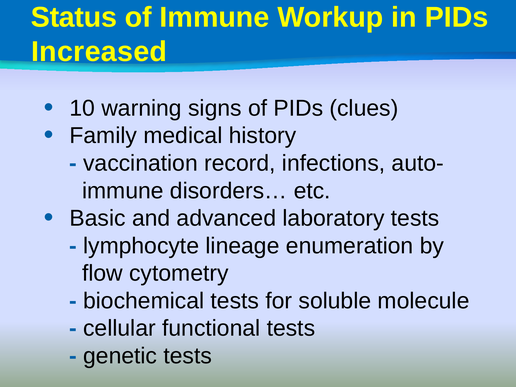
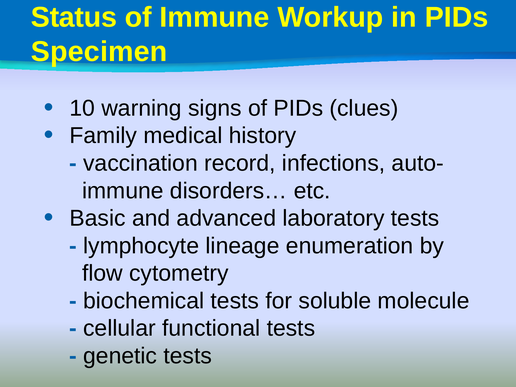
Increased: Increased -> Specimen
